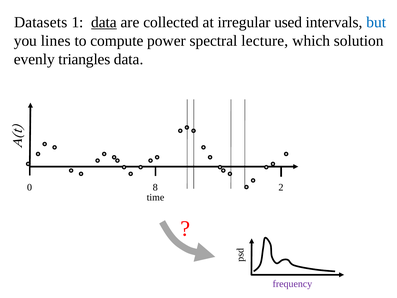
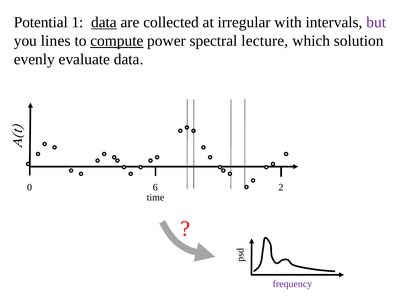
Datasets: Datasets -> Potential
used: used -> with
but colour: blue -> purple
compute underline: none -> present
triangles: triangles -> evaluate
8: 8 -> 6
